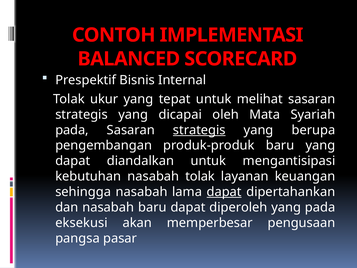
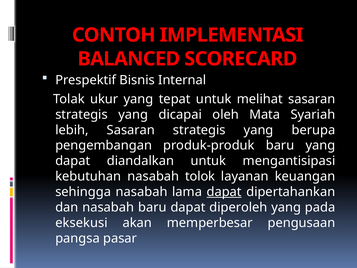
pada at (72, 130): pada -> lebih
strategis at (199, 130) underline: present -> none
nasabah tolak: tolak -> tolok
